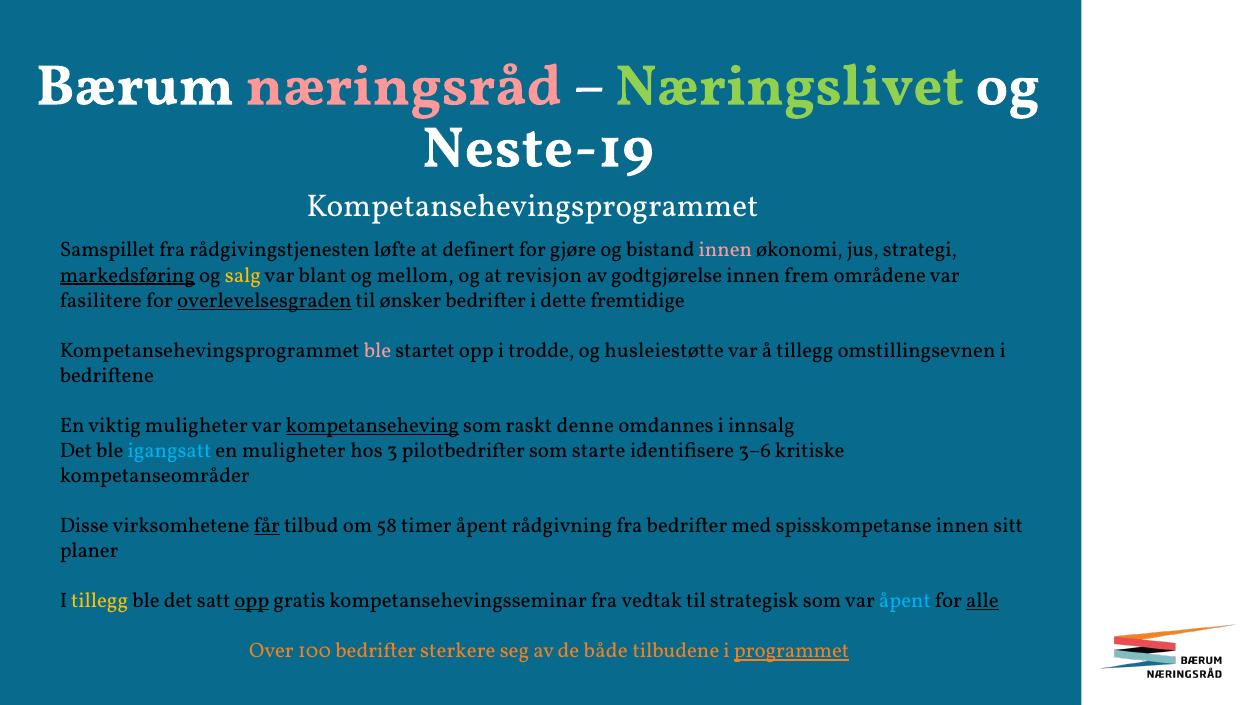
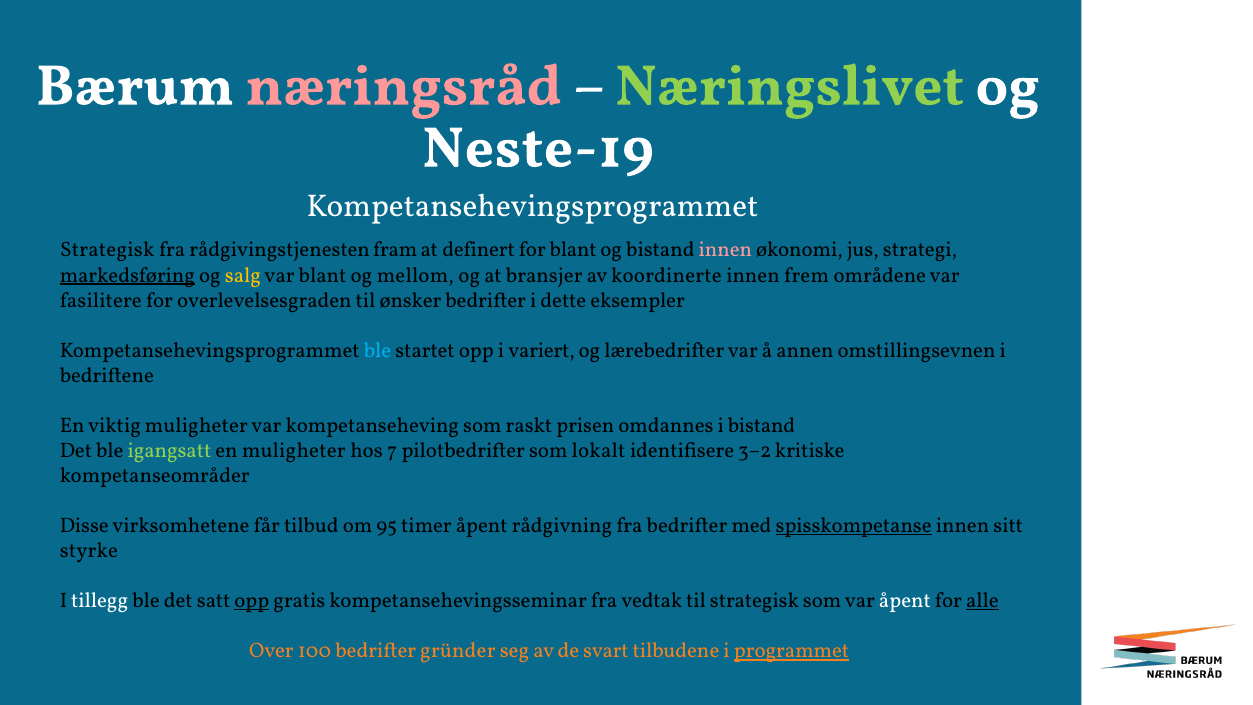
Samspillet at (107, 250): Samspillet -> Strategisk
løfte: løfte -> fram
for gjøre: gjøre -> blant
revisjon: revisjon -> bransjer
godtgjørelse: godtgjørelse -> koordinerte
overlevelsesgraden underline: present -> none
fremtidige: fremtidige -> eksempler
ble at (378, 350) colour: pink -> light blue
trodde: trodde -> variert
husleiestøtte: husleiestøtte -> lærebedrifter
å tillegg: tillegg -> annen
kompetanseheving underline: present -> none
denne: denne -> prisen
i innsalg: innsalg -> bistand
igangsatt colour: light blue -> light green
3: 3 -> 7
starte: starte -> lokalt
3–6: 3–6 -> 3–2
får underline: present -> none
58: 58 -> 95
spisskompetanse underline: none -> present
planer: planer -> styrke
tillegg at (100, 601) colour: yellow -> white
åpent at (905, 601) colour: light blue -> white
sterkere: sterkere -> gründer
både: både -> svart
